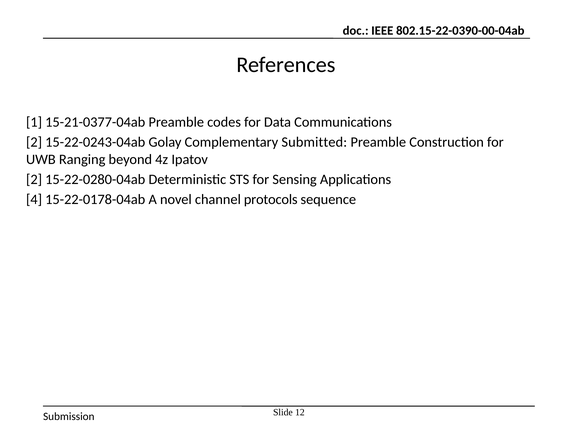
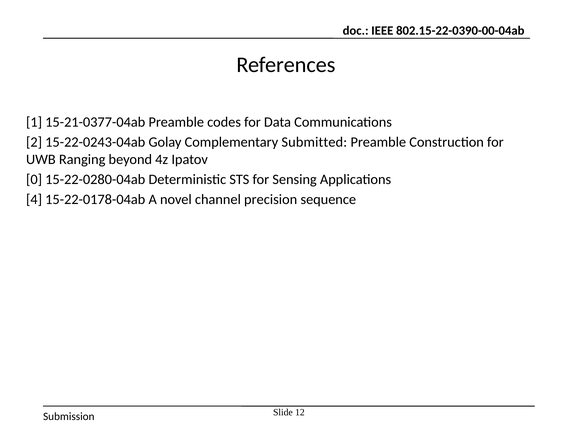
2 at (34, 179): 2 -> 0
protocols: protocols -> precision
